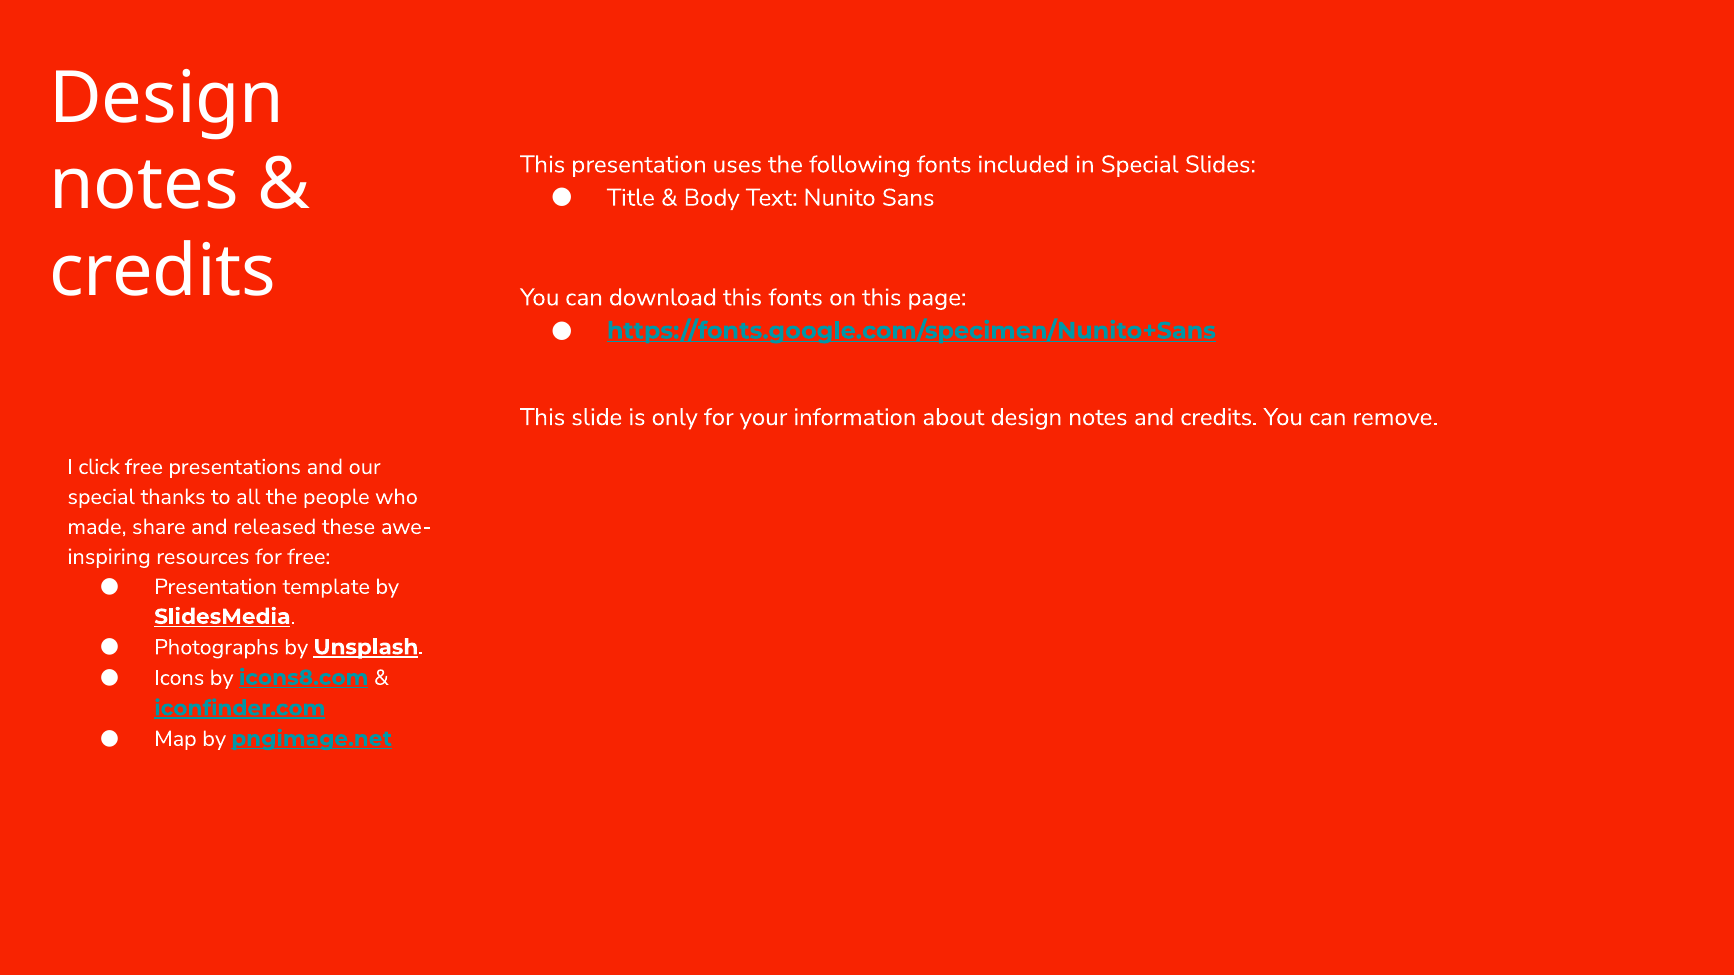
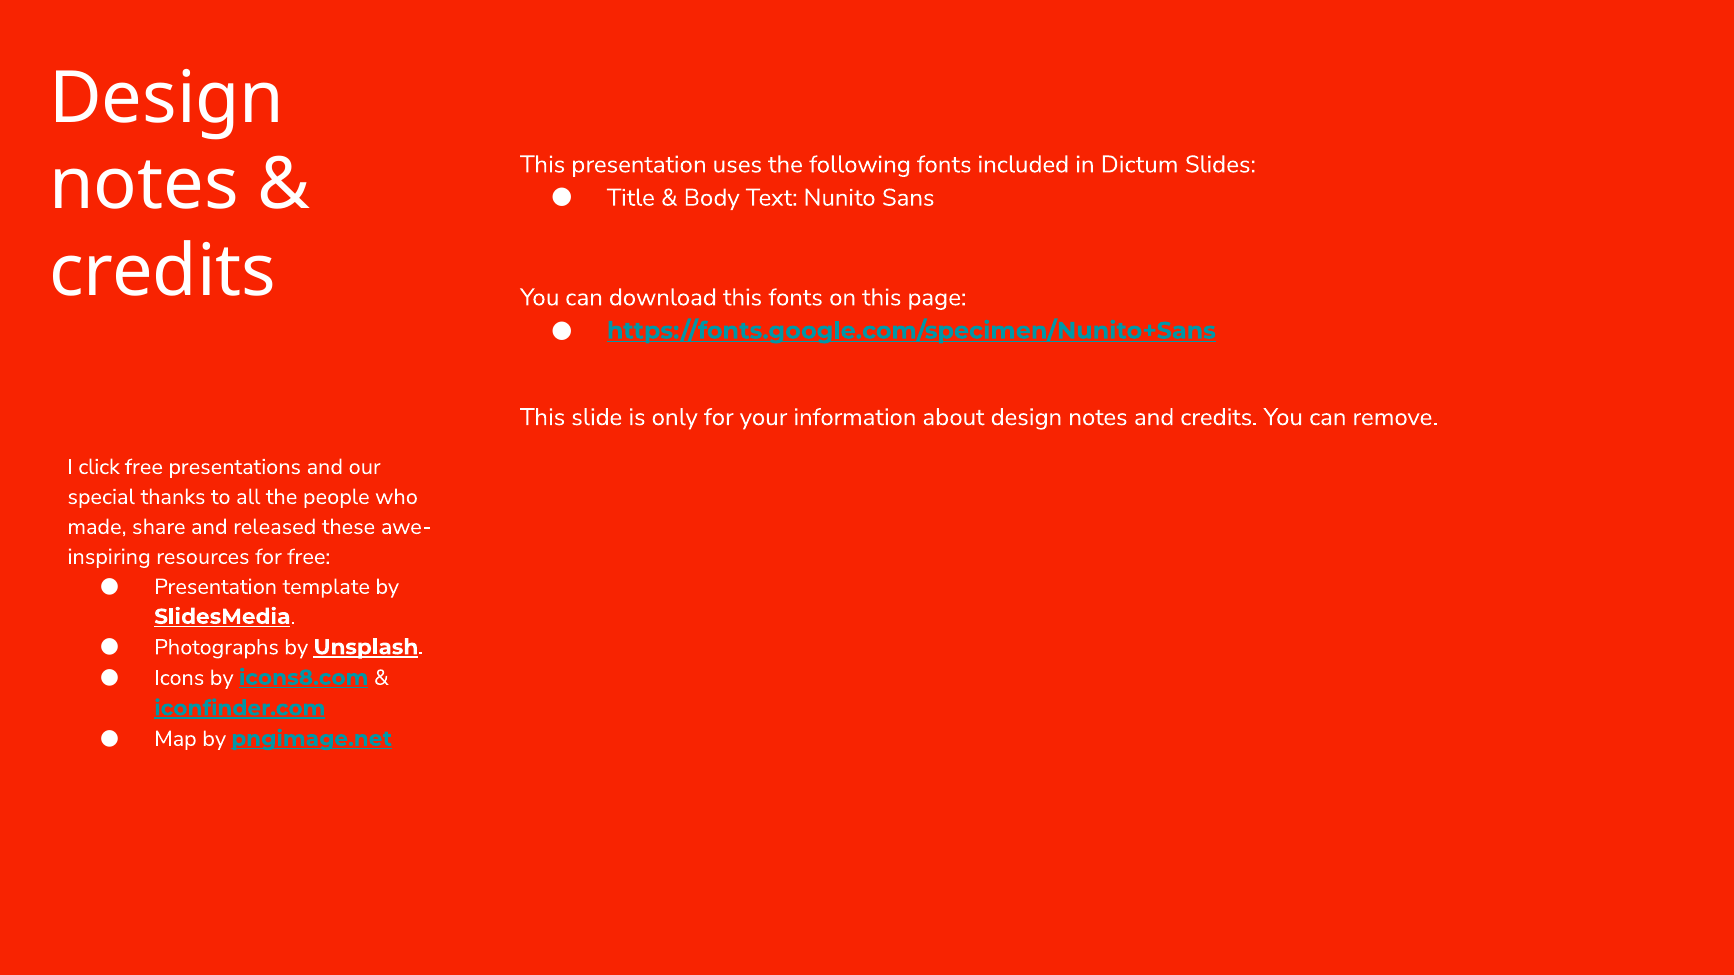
in Special: Special -> Dictum
